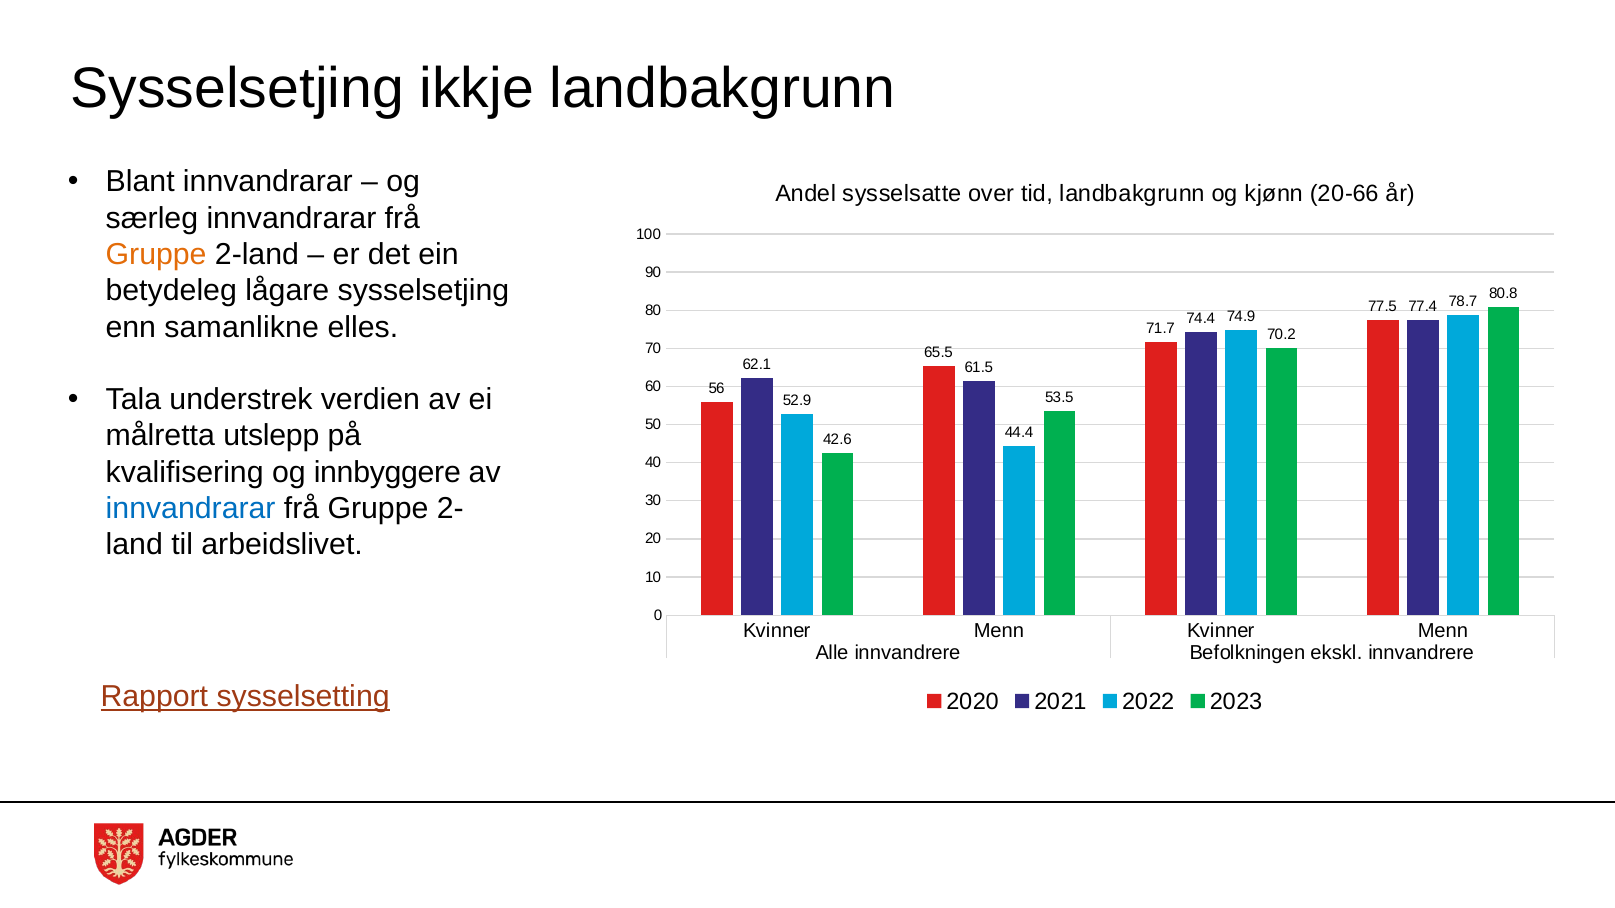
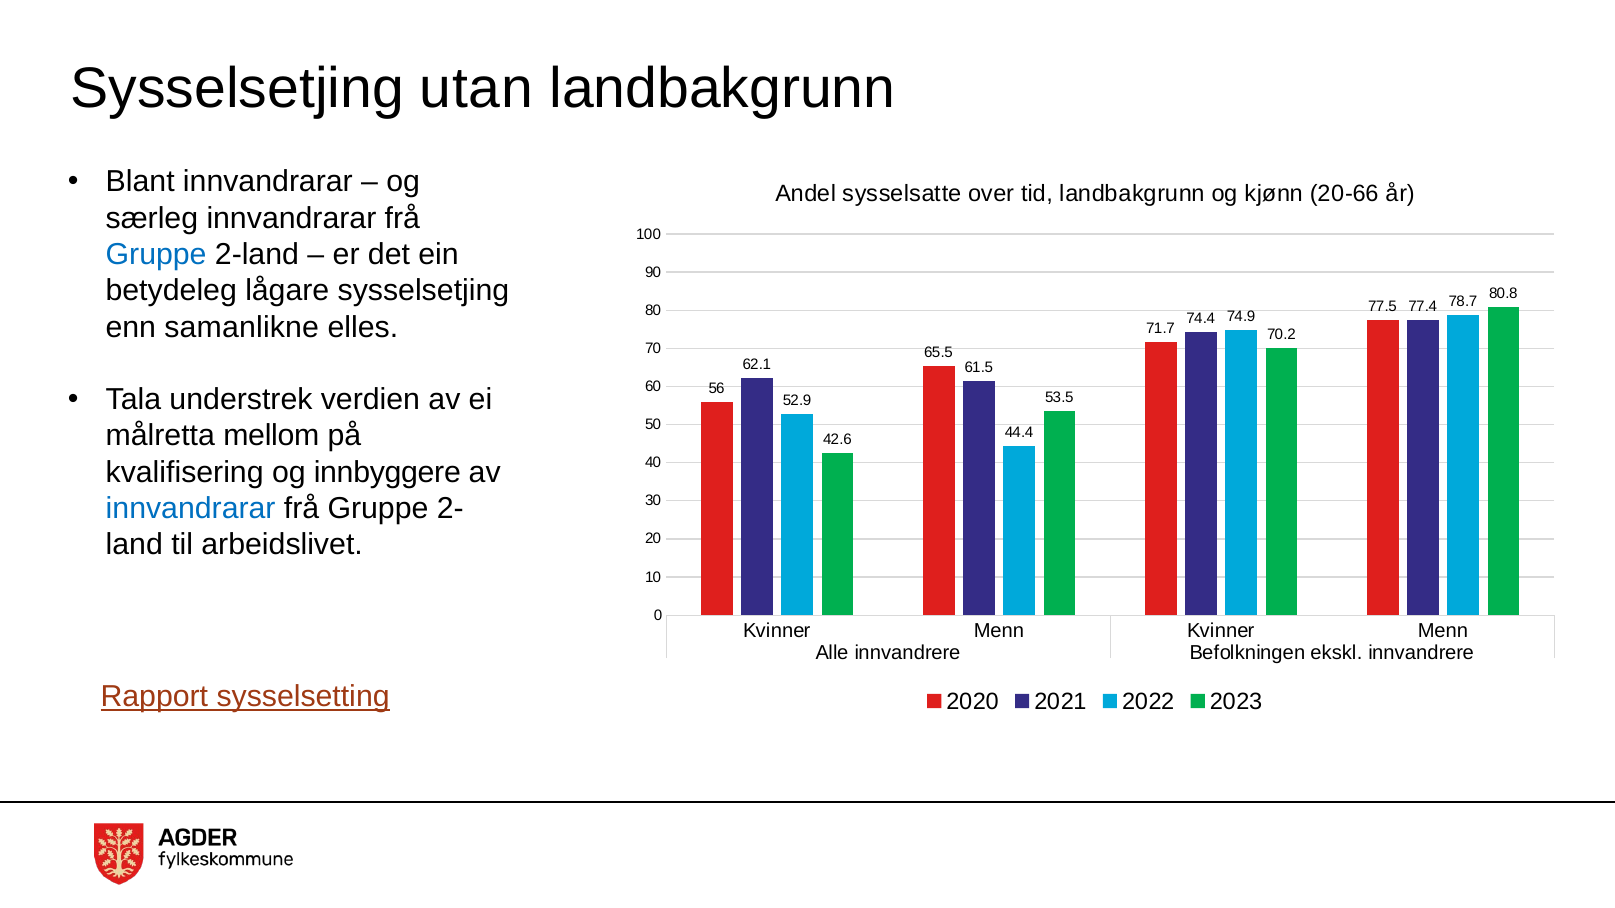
ikkje: ikkje -> utan
Gruppe at (156, 255) colour: orange -> blue
utslepp: utslepp -> mellom
